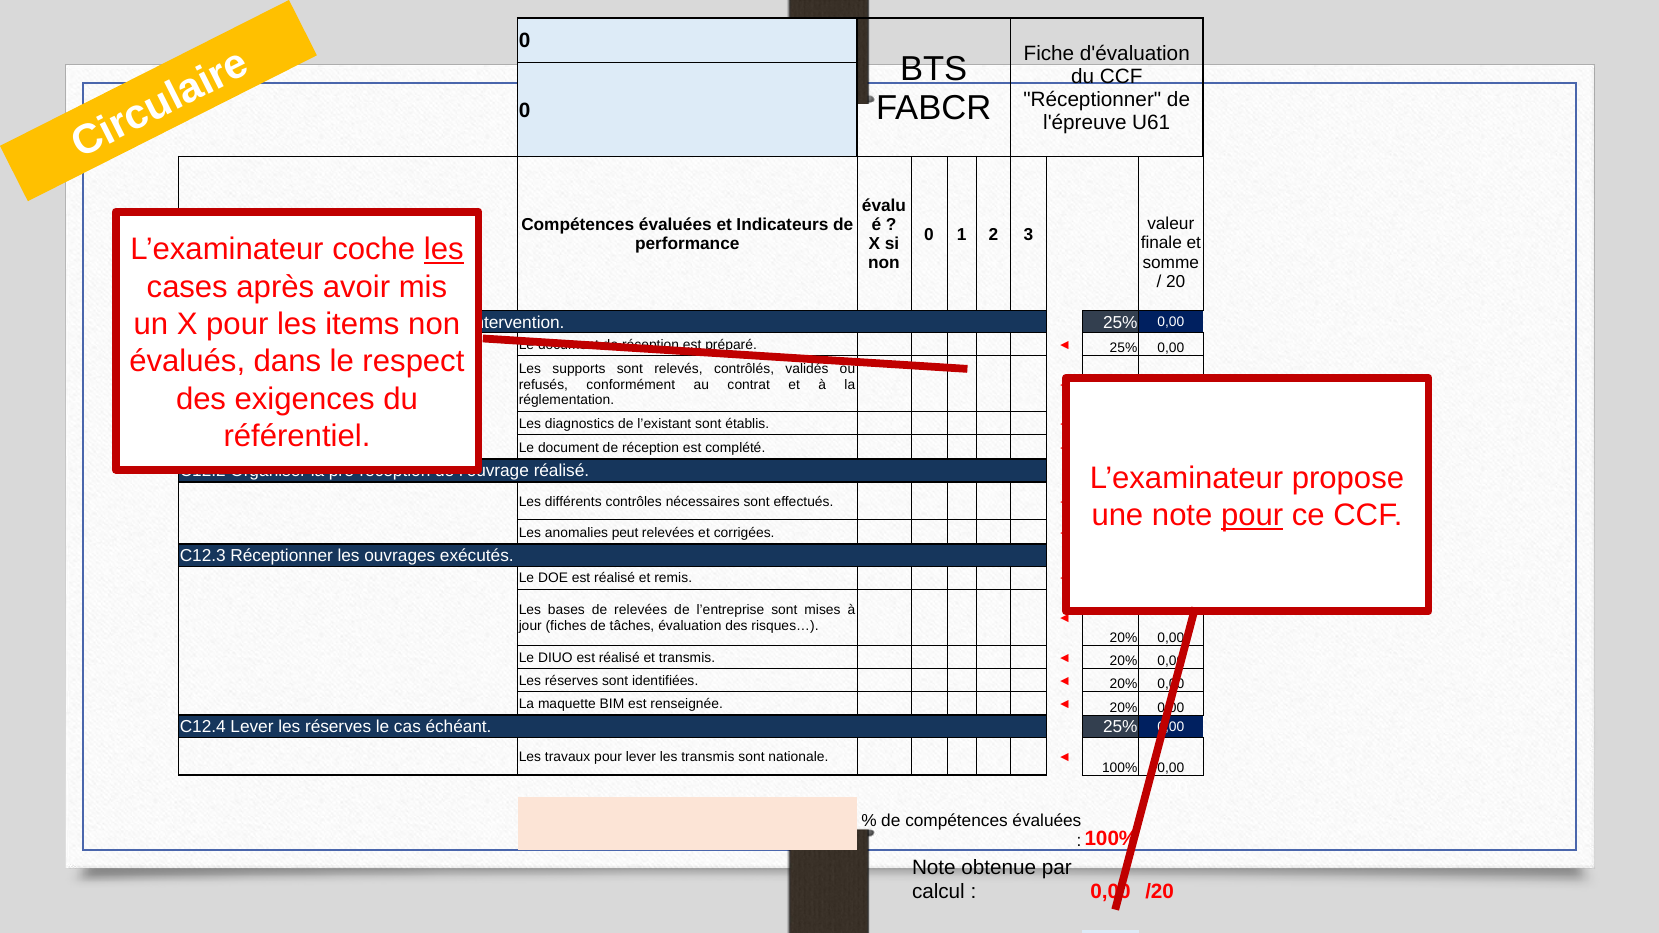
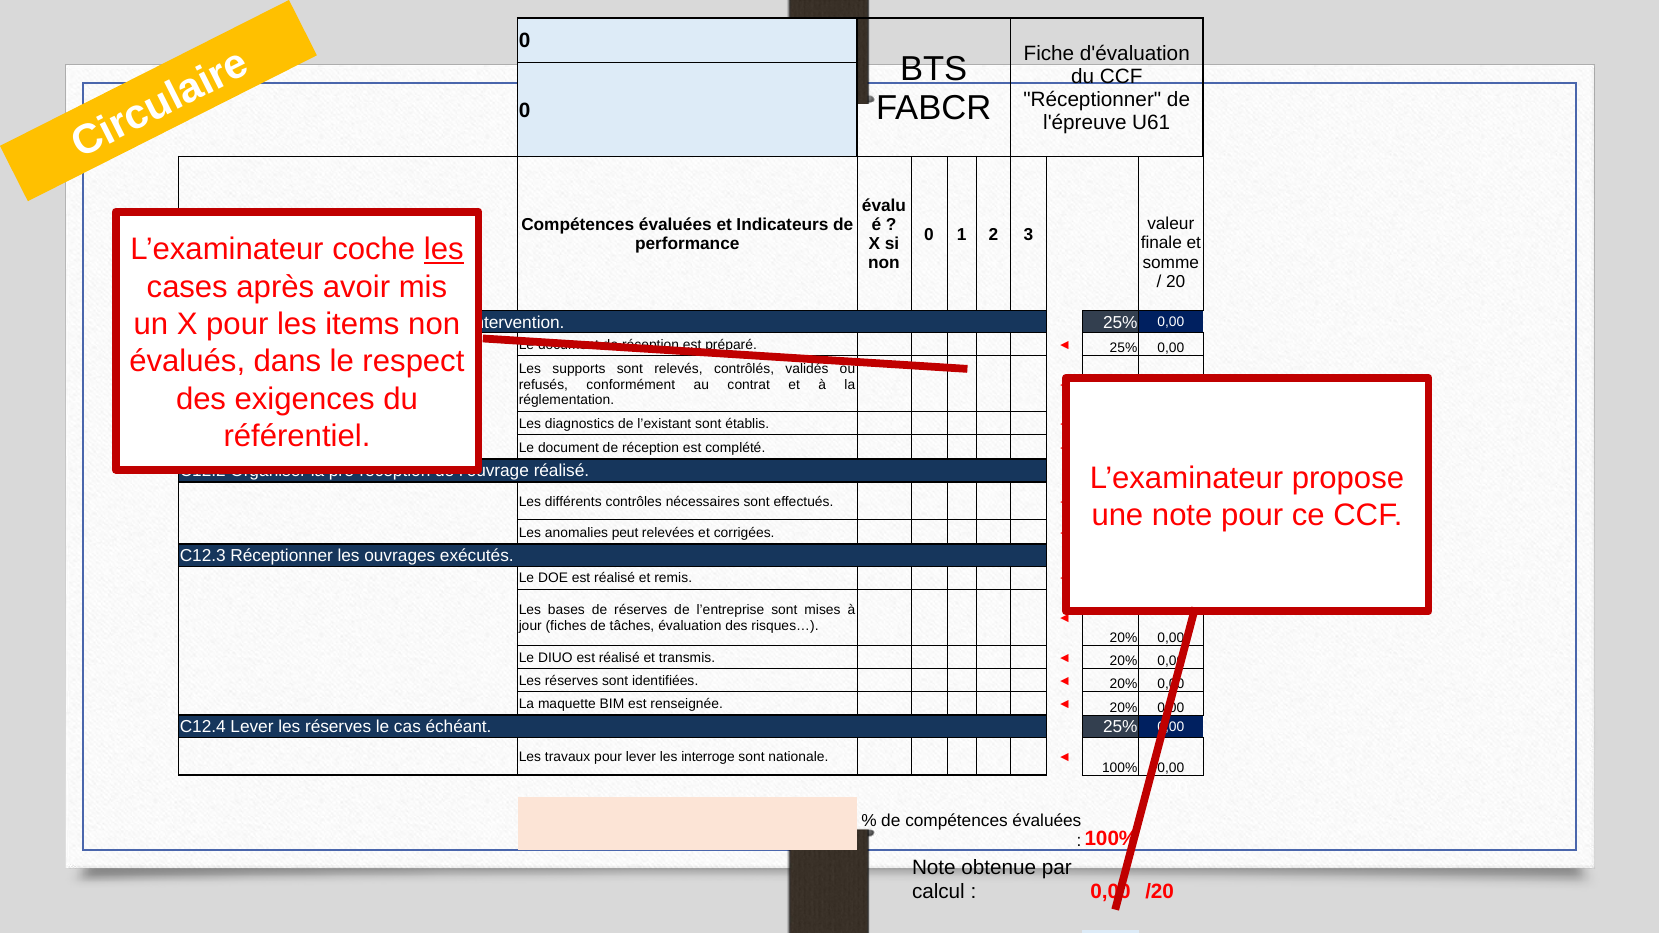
pour at (1252, 515) underline: present -> none
de relevées: relevées -> réserves
les transmis: transmis -> interroge
